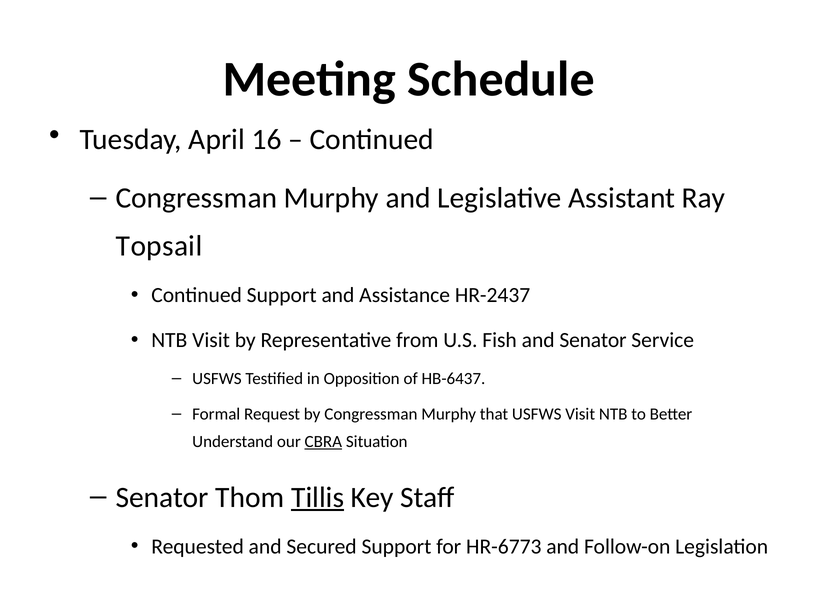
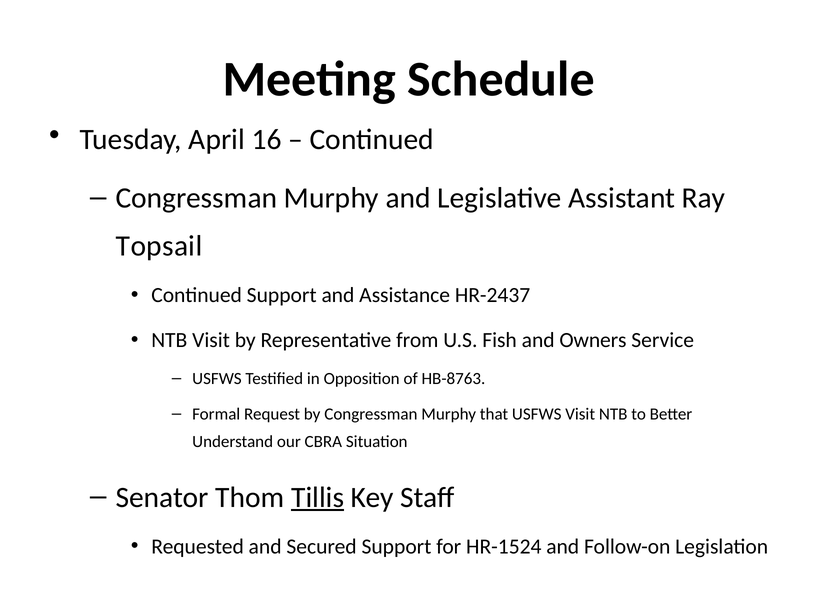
and Senator: Senator -> Owners
HB-6437: HB-6437 -> HB-8763
CBRA underline: present -> none
HR-6773: HR-6773 -> HR-1524
